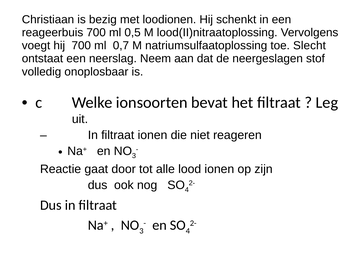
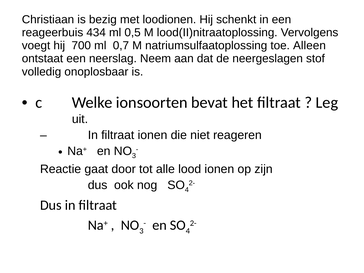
reageerbuis 700: 700 -> 434
Slecht: Slecht -> Alleen
